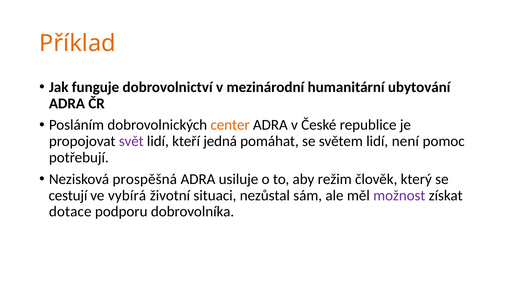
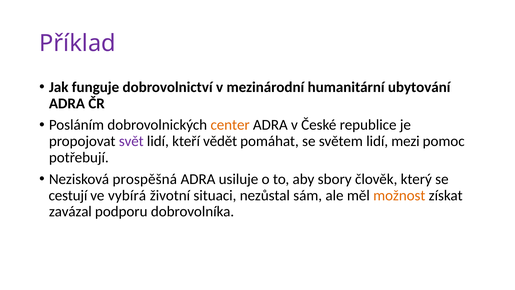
Příklad colour: orange -> purple
jedná: jedná -> vědět
není: není -> mezi
režim: režim -> sbory
možnost colour: purple -> orange
dotace: dotace -> zavázal
